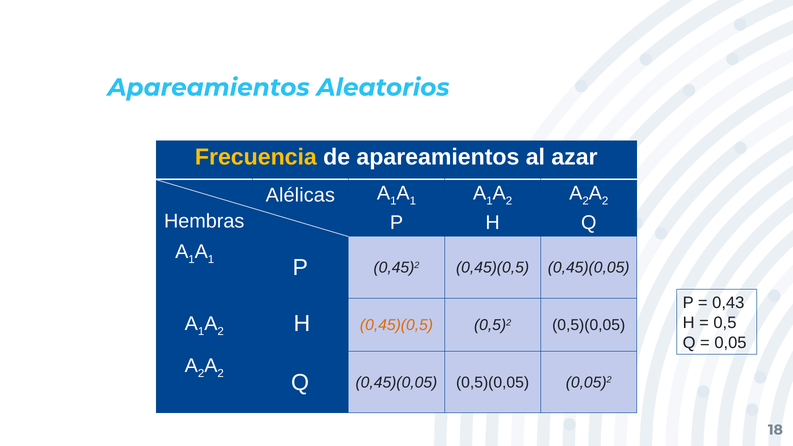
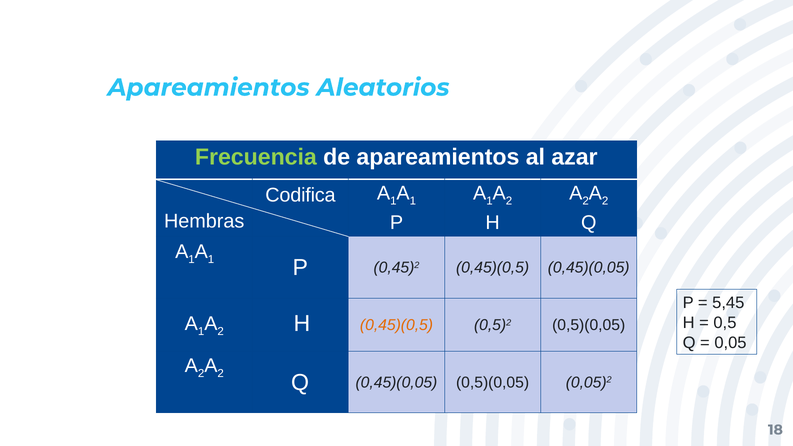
Frecuencia colour: yellow -> light green
Alélicas: Alélicas -> Codifica
0,43: 0,43 -> 5,45
